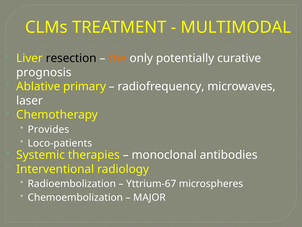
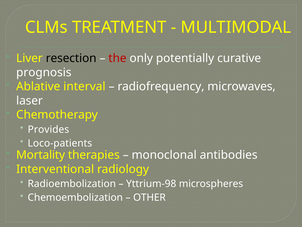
the colour: orange -> red
primary: primary -> interval
Systemic: Systemic -> Mortality
Yttrium-67: Yttrium-67 -> Yttrium-98
MAJOR: MAJOR -> OTHER
